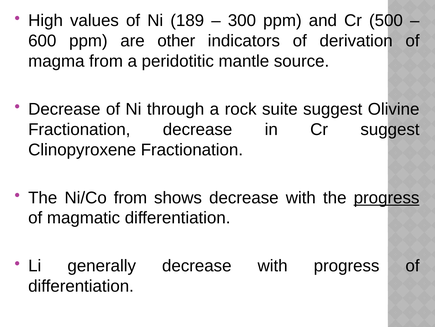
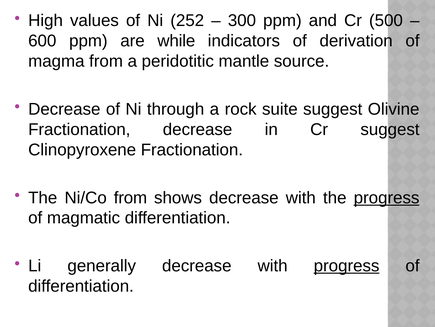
189: 189 -> 252
other: other -> while
progress at (347, 265) underline: none -> present
